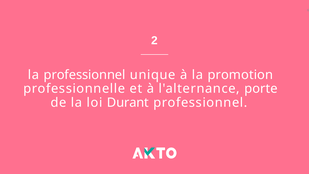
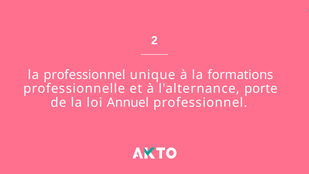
promotion: promotion -> formations
Durant: Durant -> Annuel
